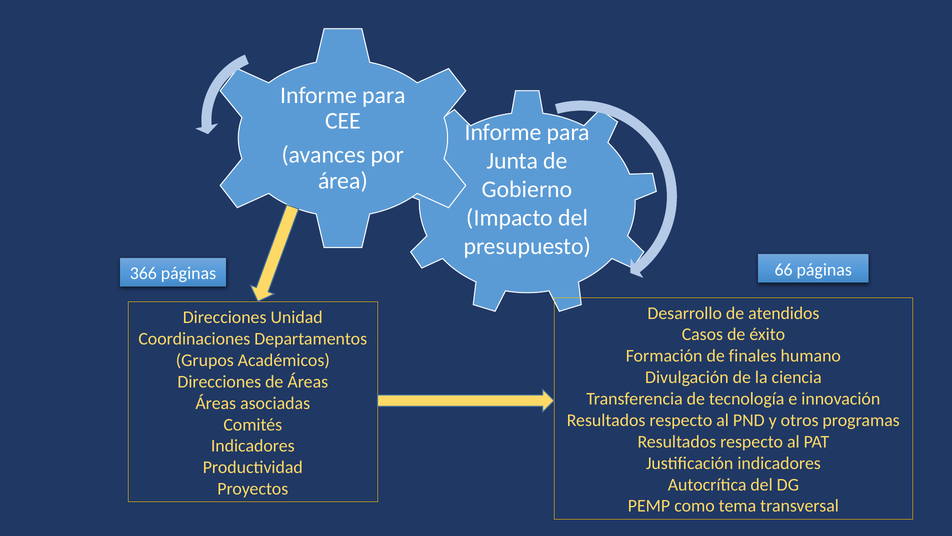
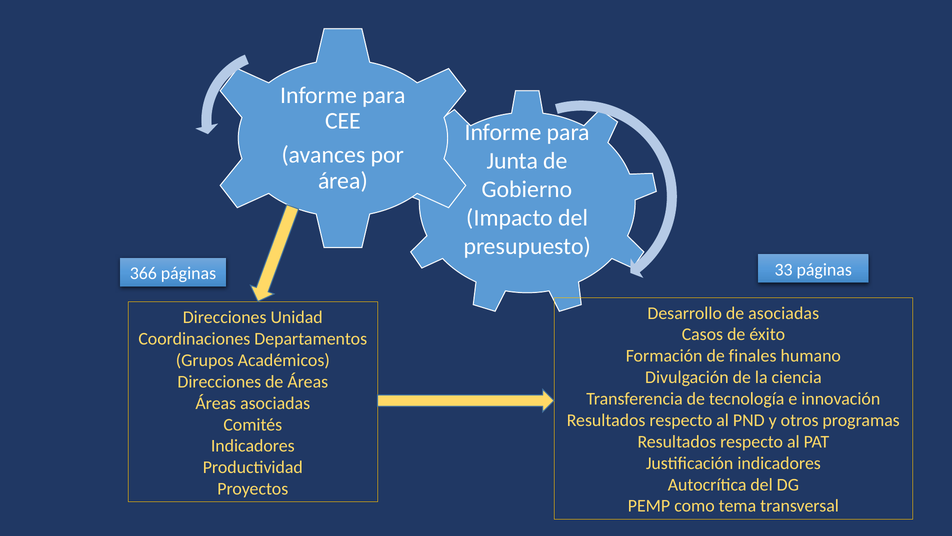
66: 66 -> 33
de atendidos: atendidos -> asociadas
